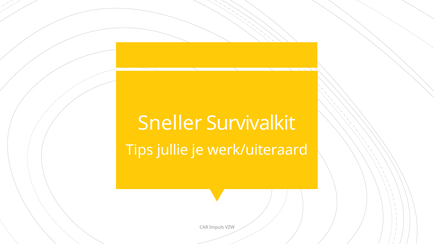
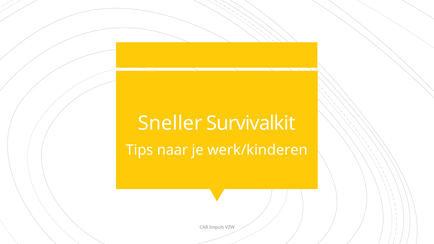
jullie: jullie -> naar
werk/uiteraard: werk/uiteraard -> werk/kinderen
